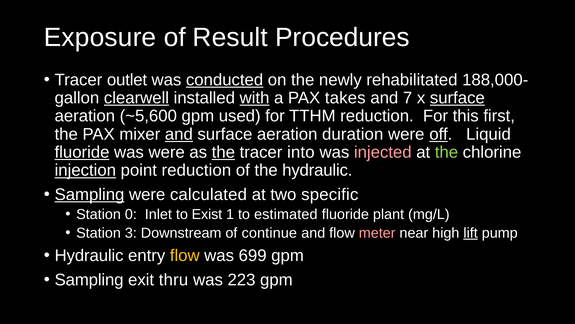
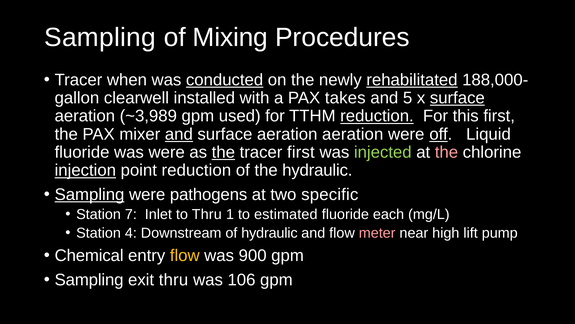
Exposure at (100, 38): Exposure -> Sampling
Result: Result -> Mixing
outlet: outlet -> when
rehabilitated underline: none -> present
clearwell underline: present -> none
with underline: present -> none
7: 7 -> 5
~5,600: ~5,600 -> ~3,989
reduction at (377, 116) underline: none -> present
aeration duration: duration -> aeration
fluoride at (82, 152) underline: present -> none
tracer into: into -> first
injected colour: pink -> light green
the at (446, 152) colour: light green -> pink
calculated: calculated -> pathogens
0: 0 -> 7
to Exist: Exist -> Thru
plant: plant -> each
3: 3 -> 4
of continue: continue -> hydraulic
lift underline: present -> none
Hydraulic at (89, 255): Hydraulic -> Chemical
699: 699 -> 900
223: 223 -> 106
